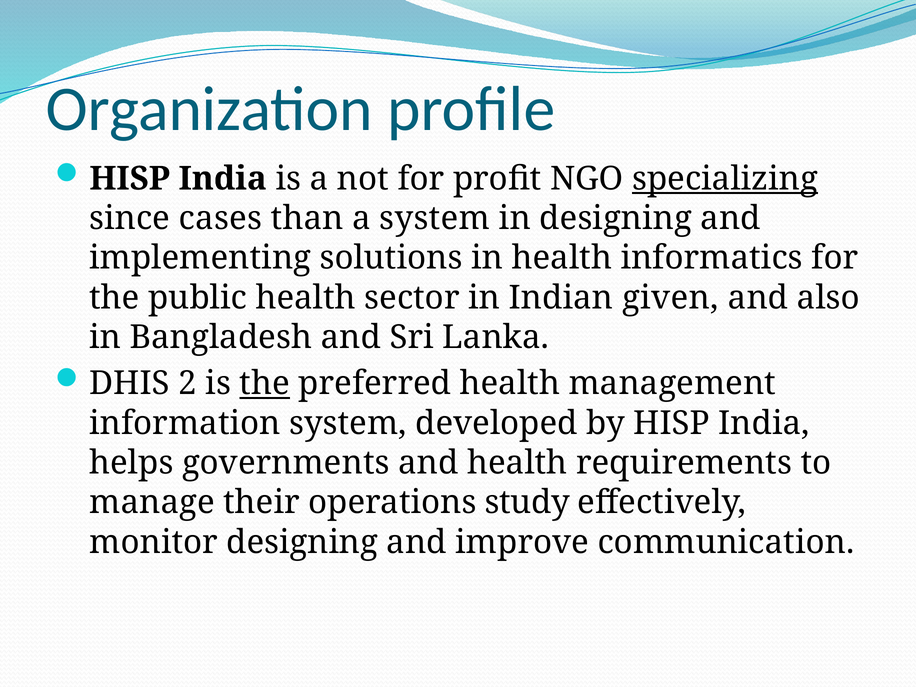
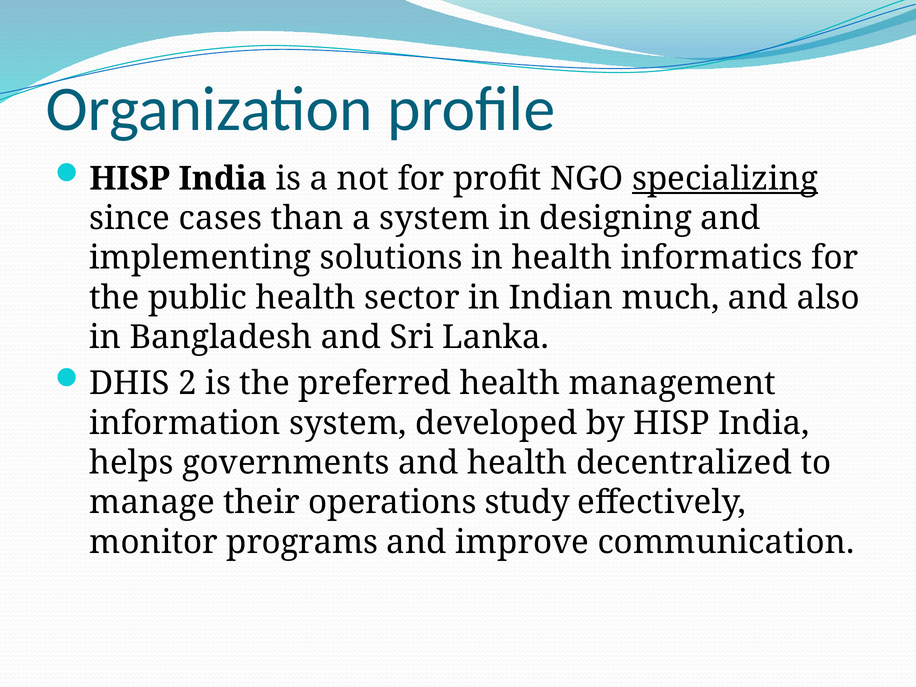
given: given -> much
the at (265, 384) underline: present -> none
requirements: requirements -> decentralized
monitor designing: designing -> programs
